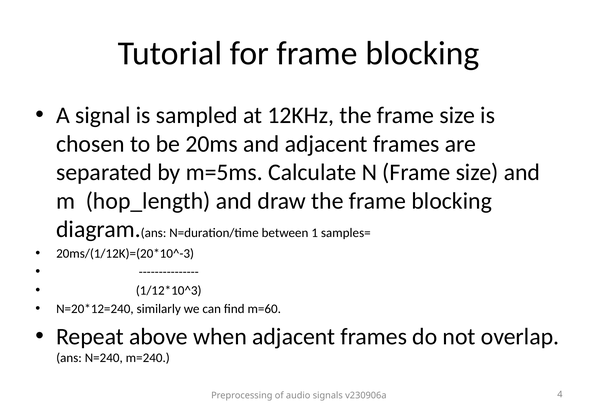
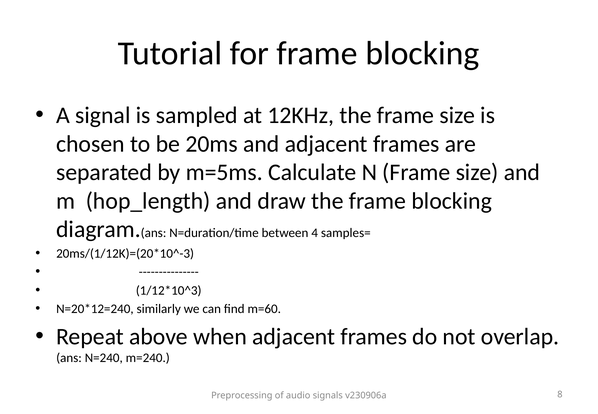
1: 1 -> 4
4: 4 -> 8
